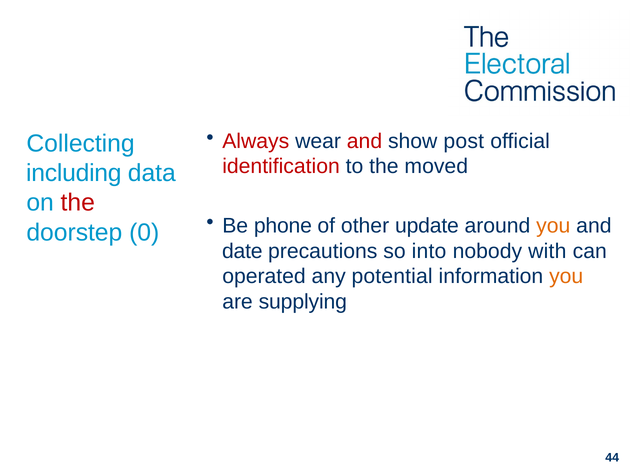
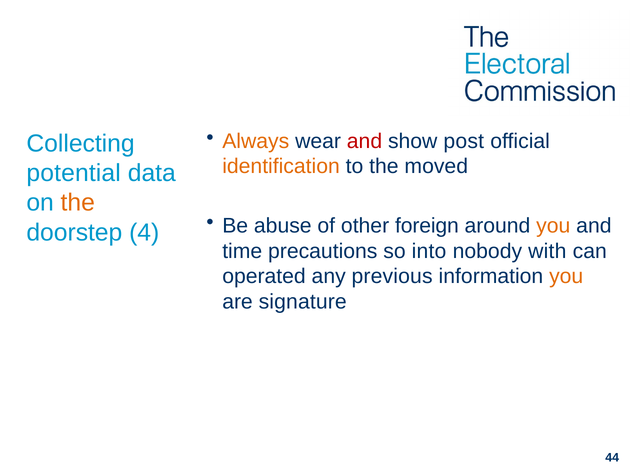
Always colour: red -> orange
identification colour: red -> orange
including: including -> potential
the at (78, 203) colour: red -> orange
phone: phone -> abuse
update: update -> foreign
0: 0 -> 4
date: date -> time
potential: potential -> previous
supplying: supplying -> signature
